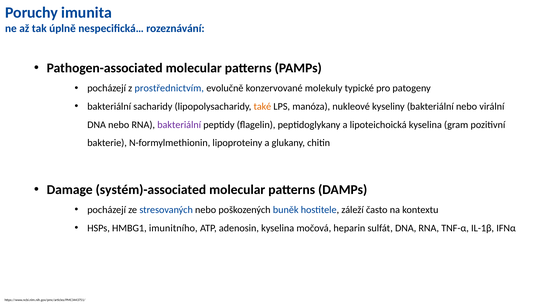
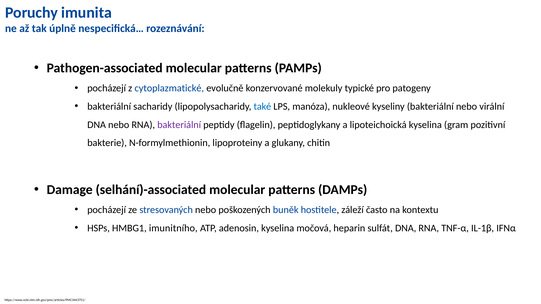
prostřednictvím: prostřednictvím -> cytoplazmatické
také colour: orange -> blue
systém)-associated: systém)-associated -> selhání)-associated
